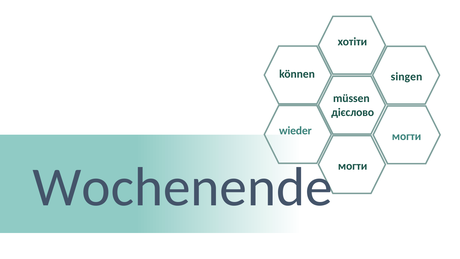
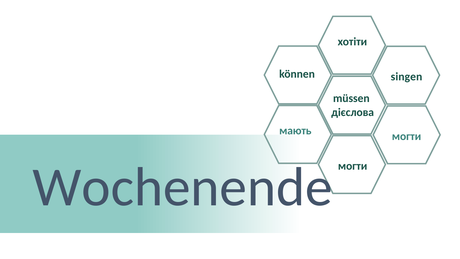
дієслово: дієслово -> дієслова
wieder: wieder -> мають
